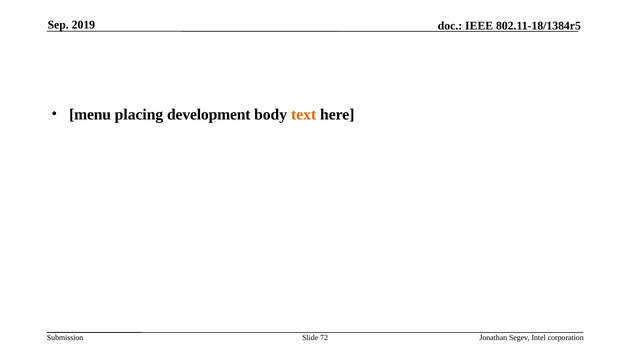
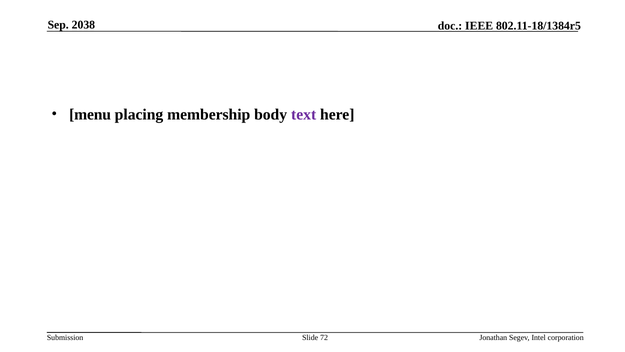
2019: 2019 -> 2038
development: development -> membership
text colour: orange -> purple
